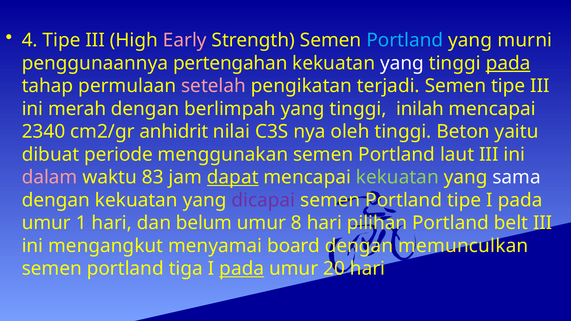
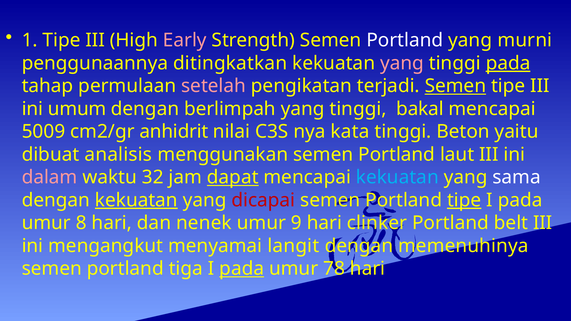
4: 4 -> 1
Portland at (405, 40) colour: light blue -> white
pertengahan: pertengahan -> ditingkatkan
yang at (402, 63) colour: white -> pink
Semen at (455, 86) underline: none -> present
merah: merah -> umum
inilah: inilah -> bakal
2340: 2340 -> 5009
oleh: oleh -> kata
periode: periode -> analisis
83: 83 -> 32
kekuatan at (397, 177) colour: light green -> light blue
kekuatan at (136, 200) underline: none -> present
dicapai colour: purple -> red
tipe at (464, 200) underline: none -> present
1: 1 -> 8
belum: belum -> nenek
8: 8 -> 9
pilihan: pilihan -> clinker
board: board -> langit
memunculkan: memunculkan -> memenuhinya
20: 20 -> 78
